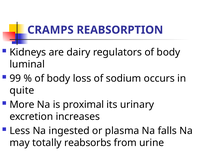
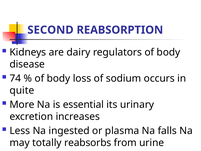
CRAMPS: CRAMPS -> SECOND
luminal: luminal -> disease
99: 99 -> 74
proximal: proximal -> essential
